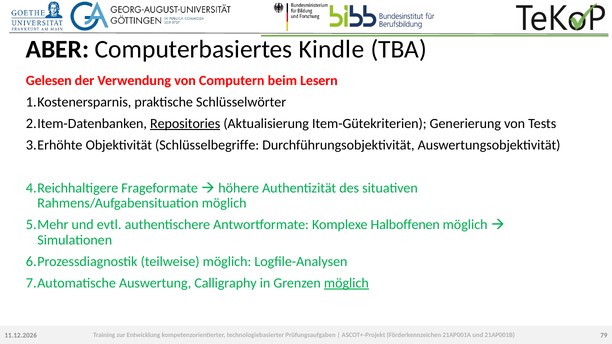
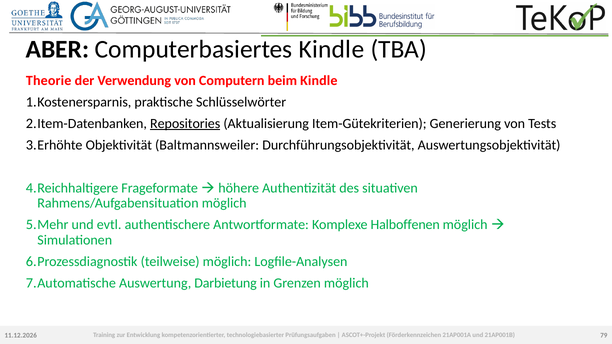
Gelesen: Gelesen -> Theorie
beim Lesern: Lesern -> Kindle
Schlüsselbegriffe: Schlüsselbegriffe -> Baltmannsweiler
Calligraphy: Calligraphy -> Darbietung
möglich at (346, 283) underline: present -> none
